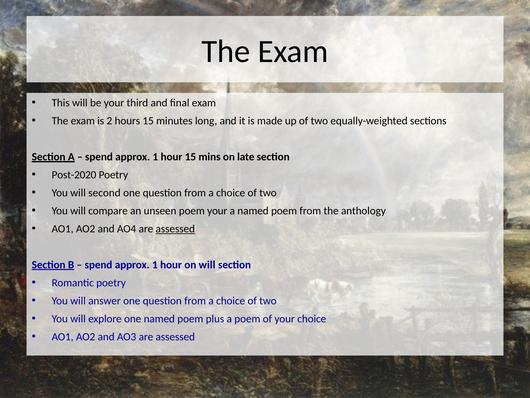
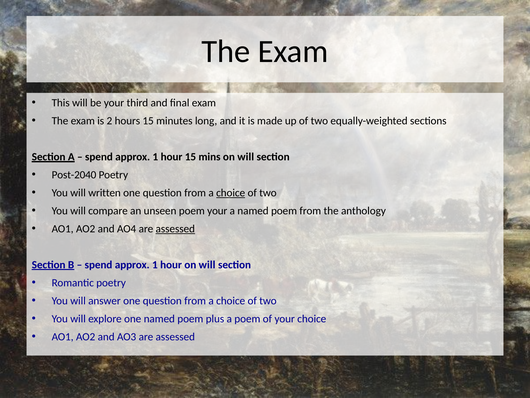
mins on late: late -> will
Post-2020: Post-2020 -> Post-2040
second: second -> written
choice at (231, 193) underline: none -> present
